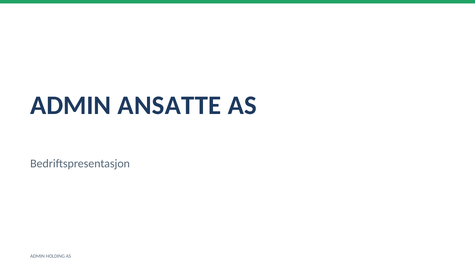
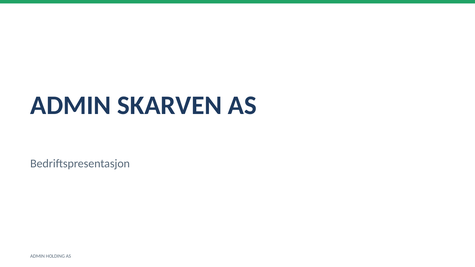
ANSATTE: ANSATTE -> SKARVEN
